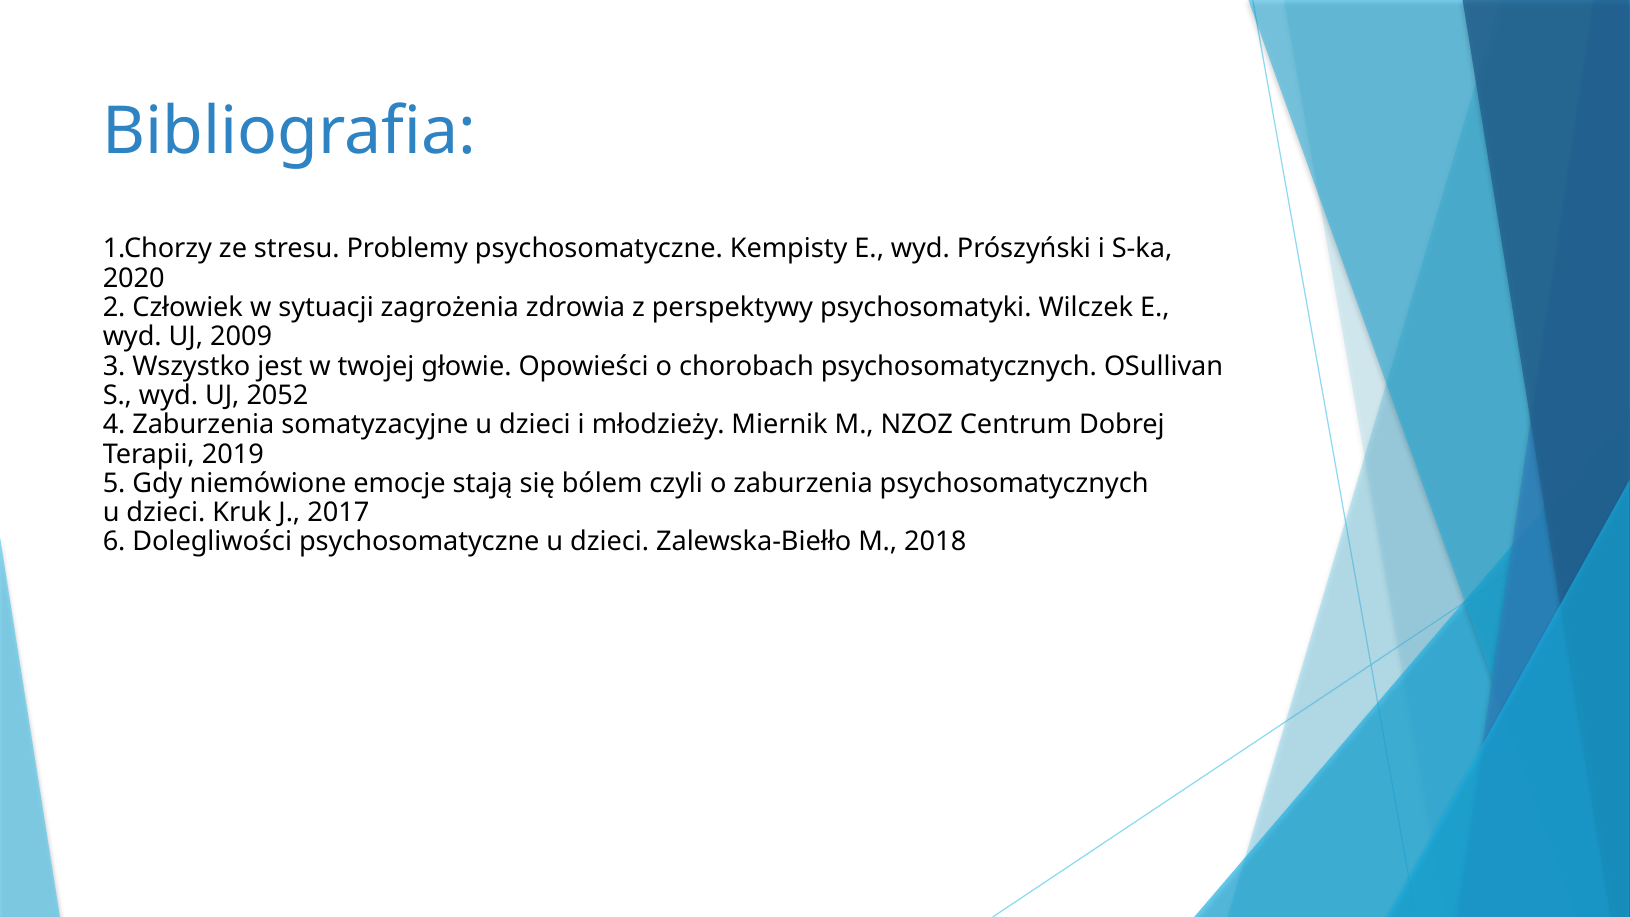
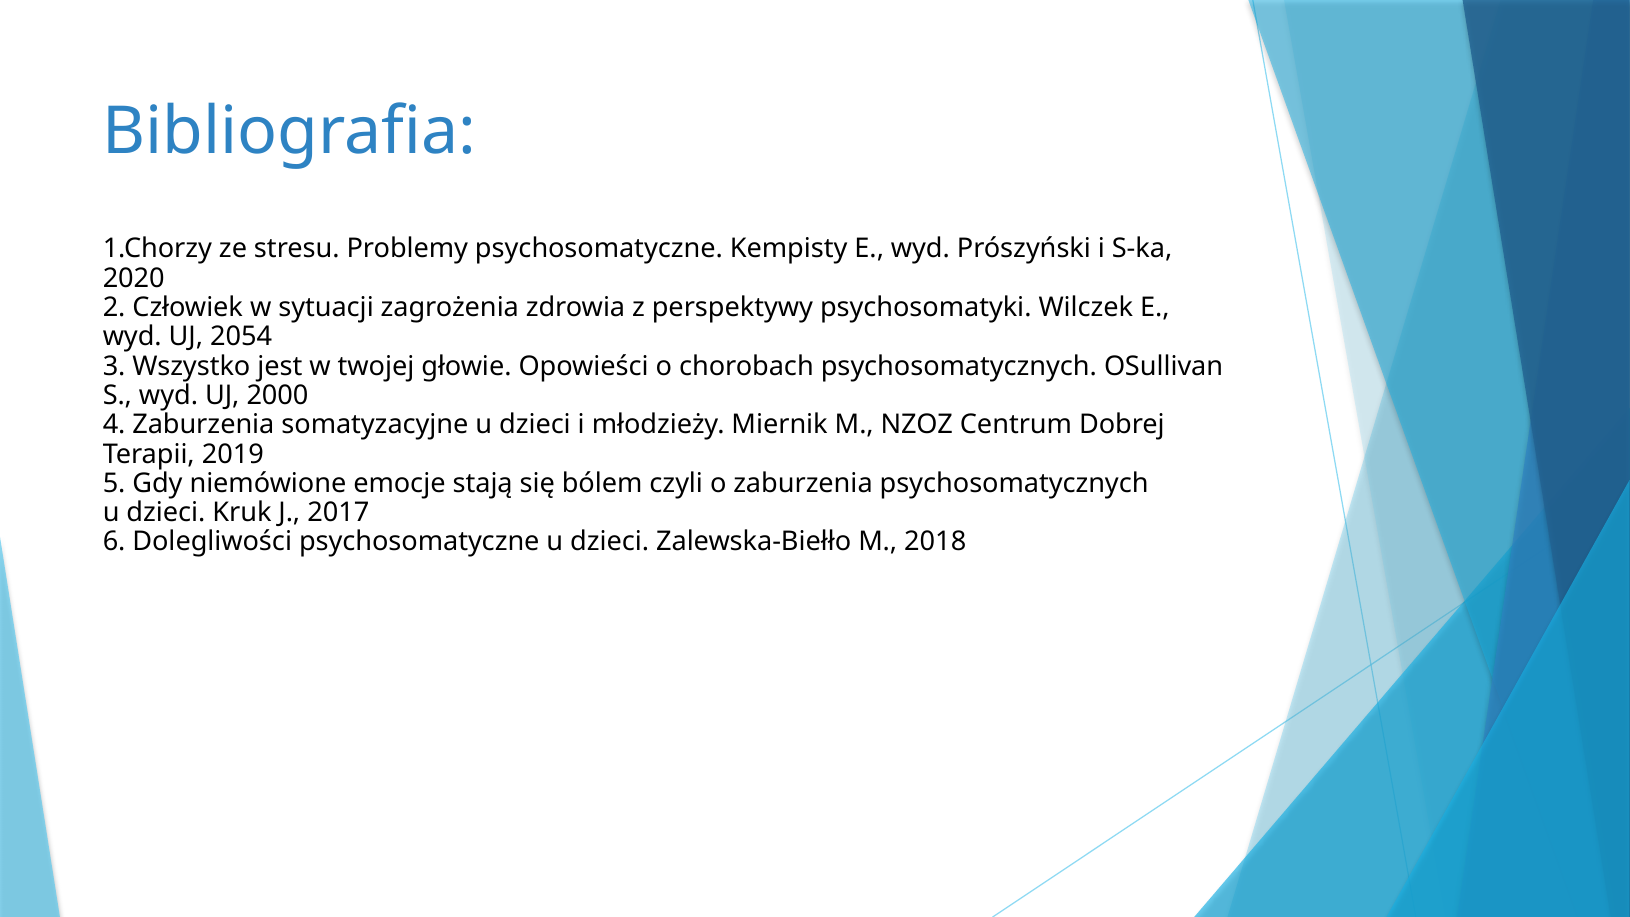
2009: 2009 -> 2054
2052: 2052 -> 2000
